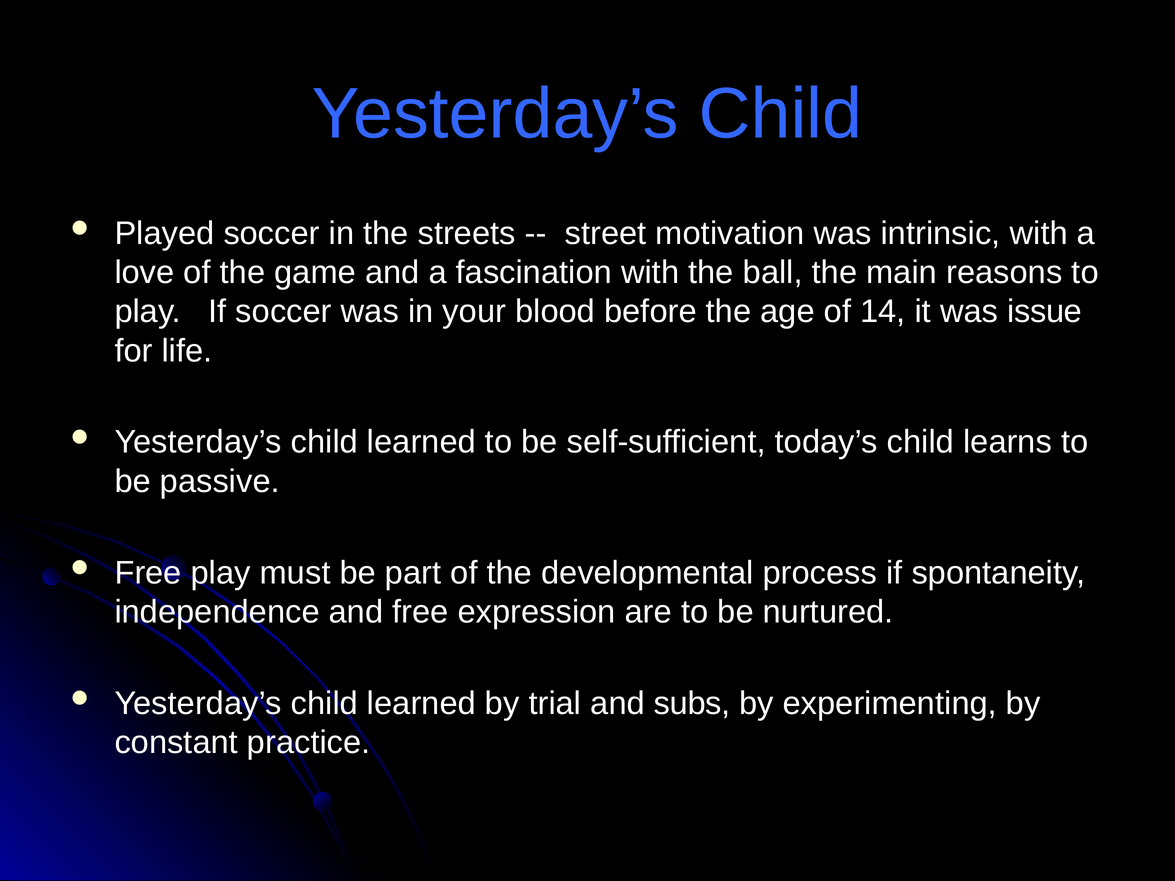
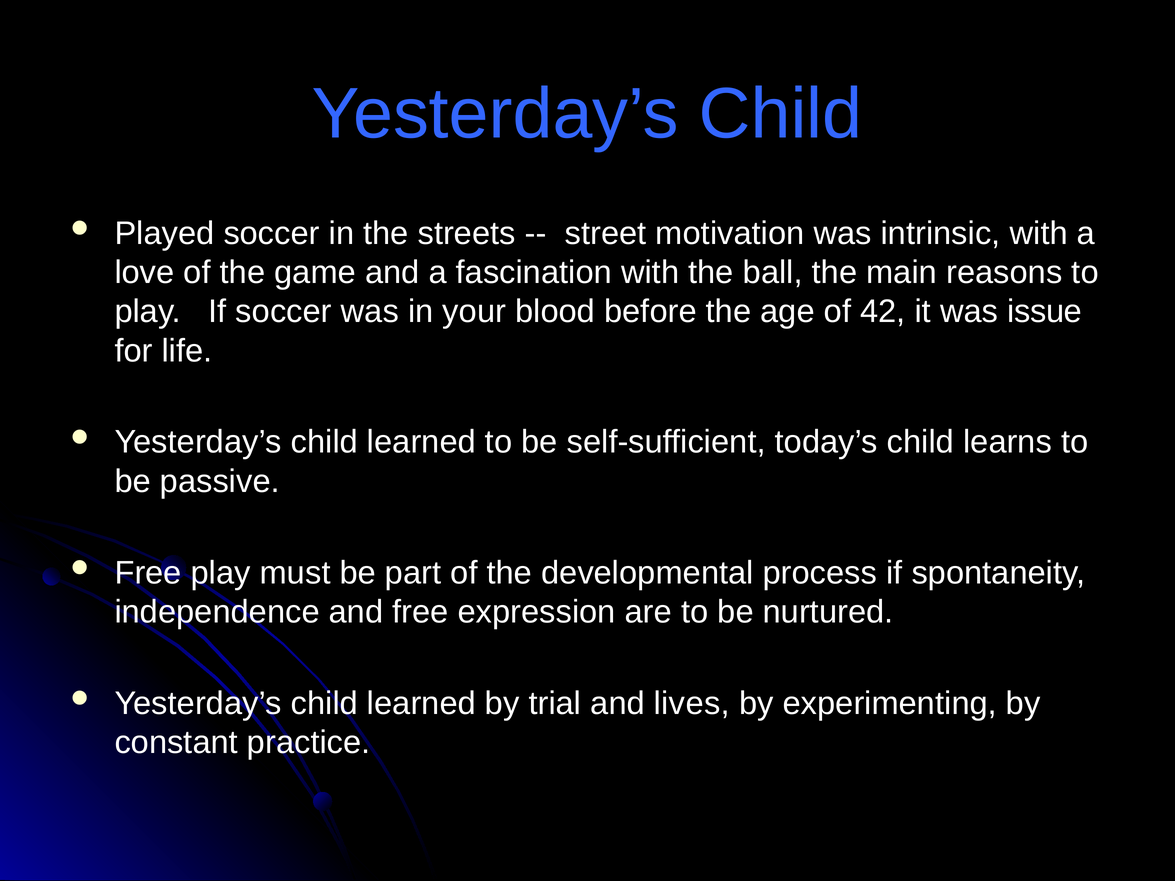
14: 14 -> 42
subs: subs -> lives
